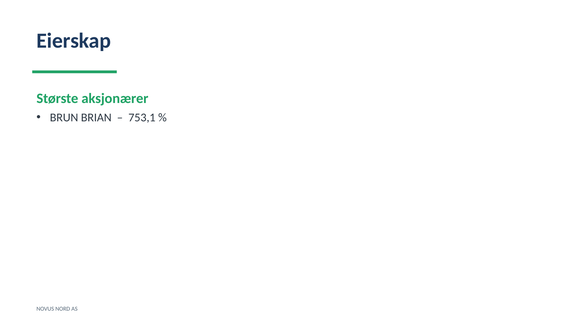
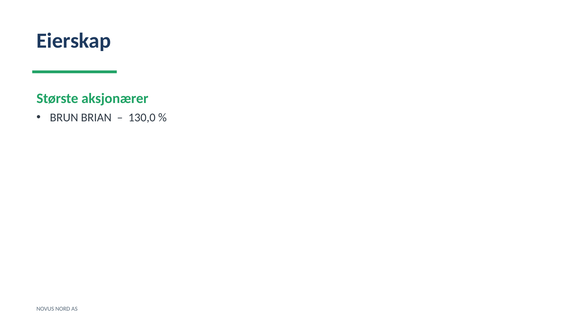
753,1: 753,1 -> 130,0
